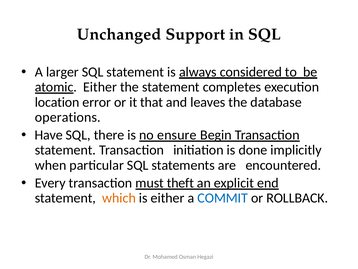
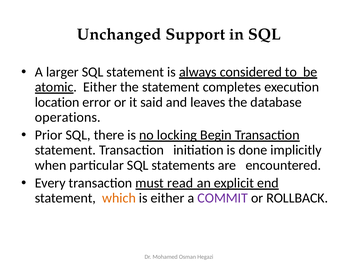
that: that -> said
Have: Have -> Prior
ensure: ensure -> locking
theft: theft -> read
COMMIT colour: blue -> purple
